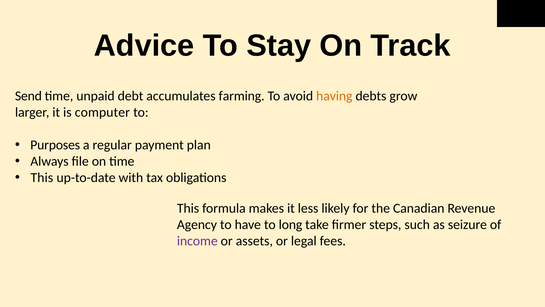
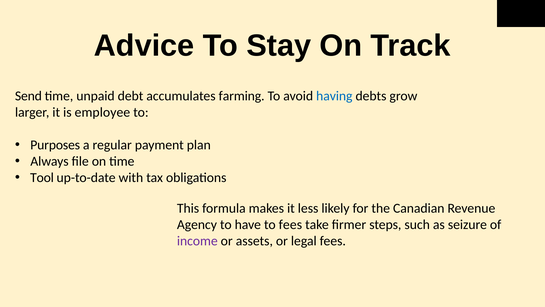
having colour: orange -> blue
computer: computer -> employee
This at (42, 177): This -> Tool
to long: long -> fees
